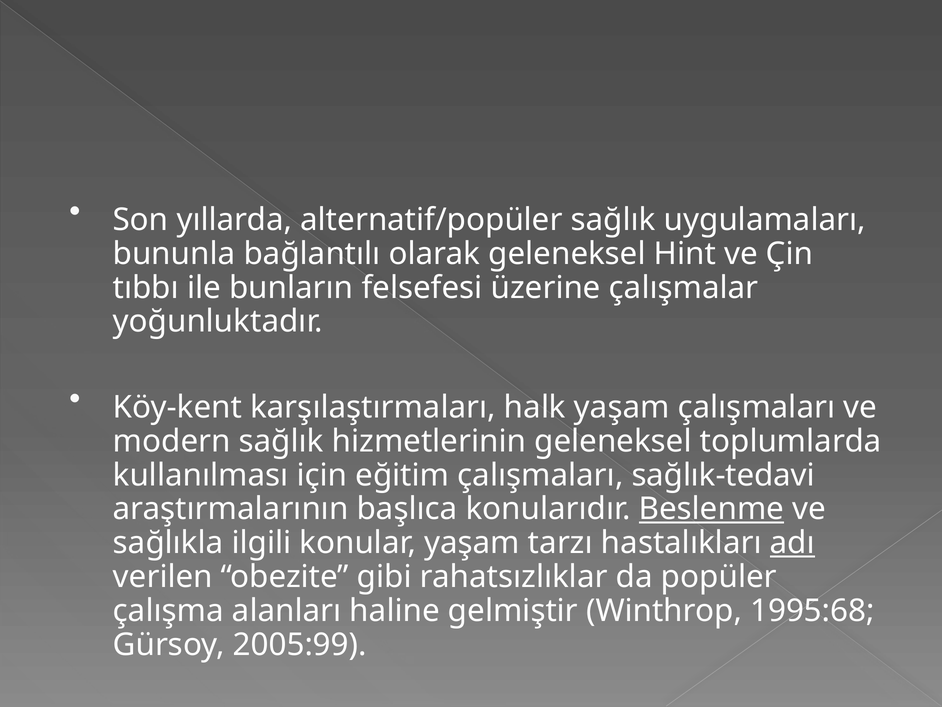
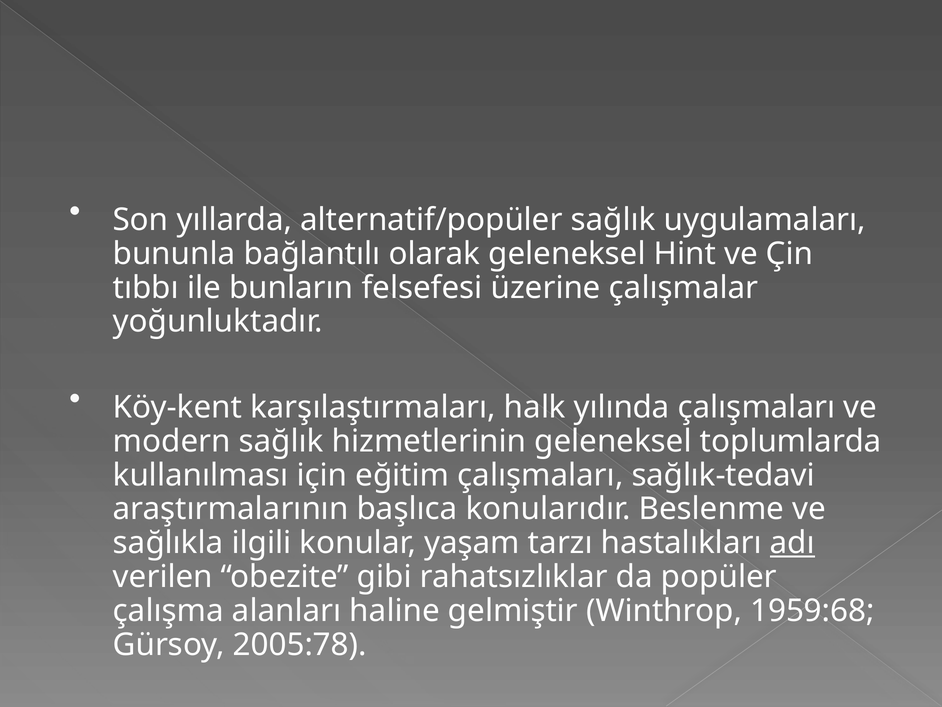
halk yaşam: yaşam -> yılında
Beslenme underline: present -> none
1995:68: 1995:68 -> 1959:68
2005:99: 2005:99 -> 2005:78
